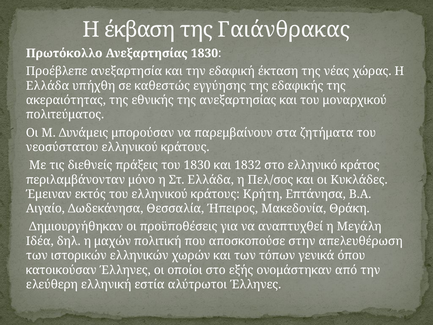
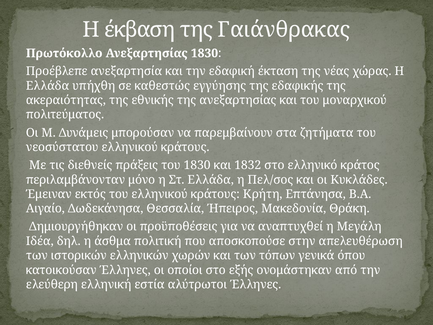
μαχών: μαχών -> άσθμα
